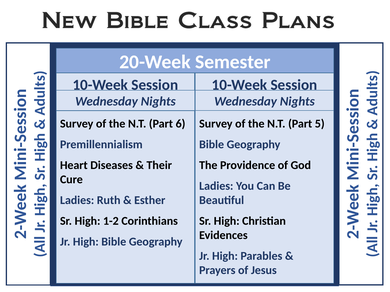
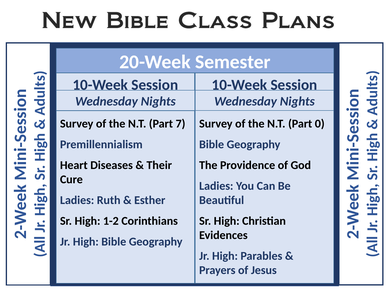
6: 6 -> 7
5: 5 -> 0
